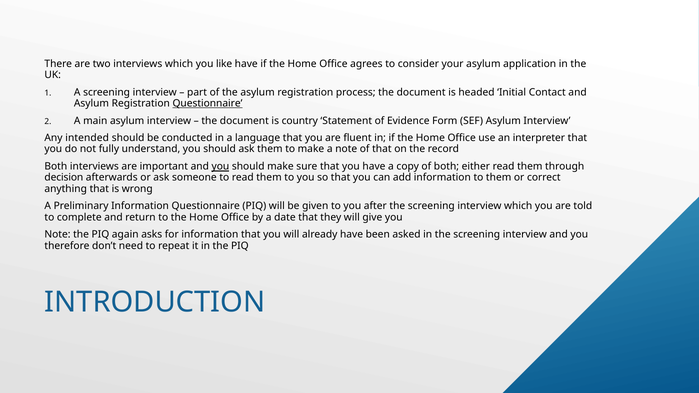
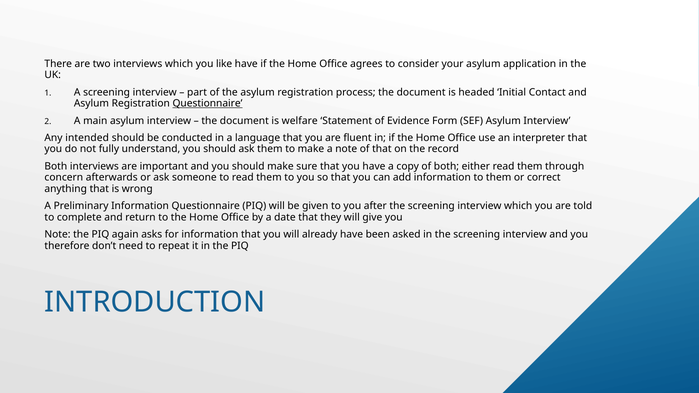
country: country -> welfare
you at (220, 167) underline: present -> none
decision: decision -> concern
